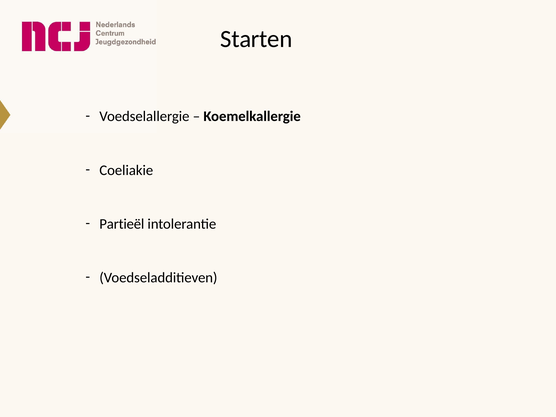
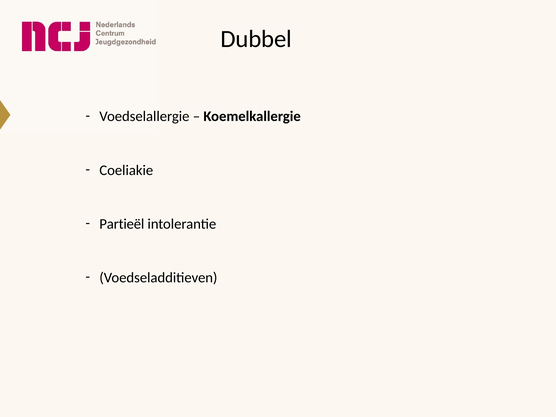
Starten: Starten -> Dubbel
